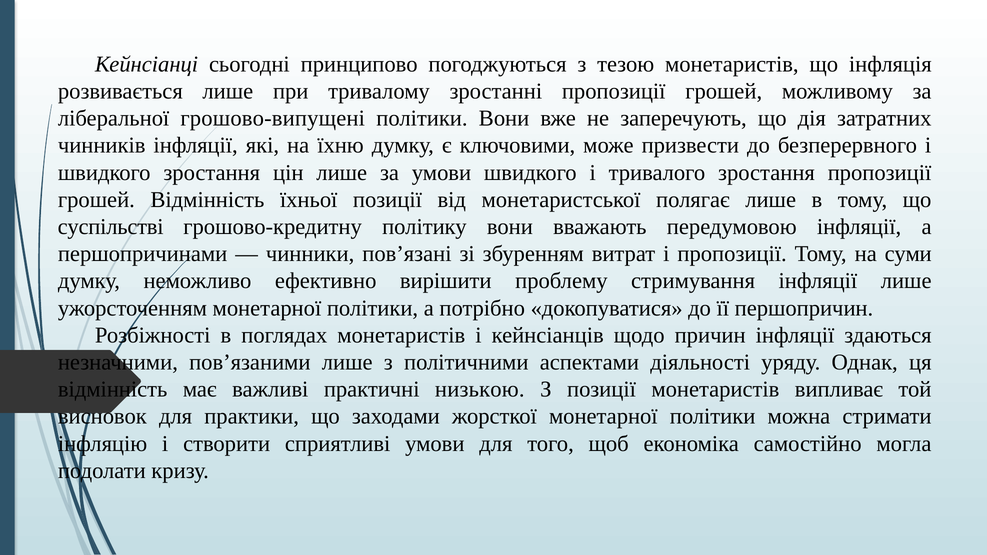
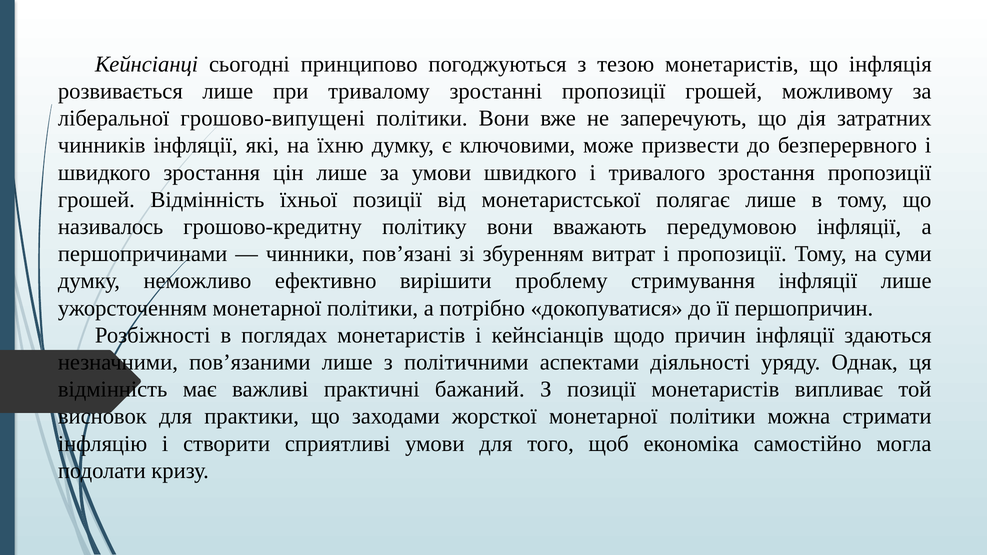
суспільстві: суспільстві -> називалось
низькою: низькою -> бажаний
